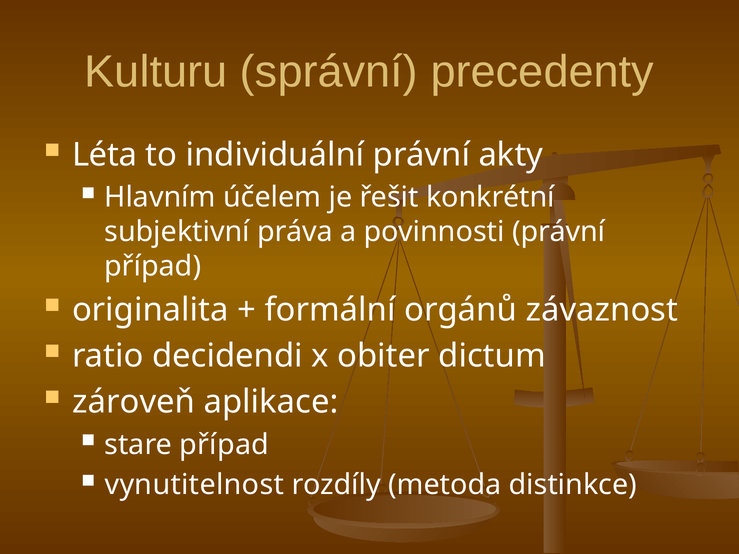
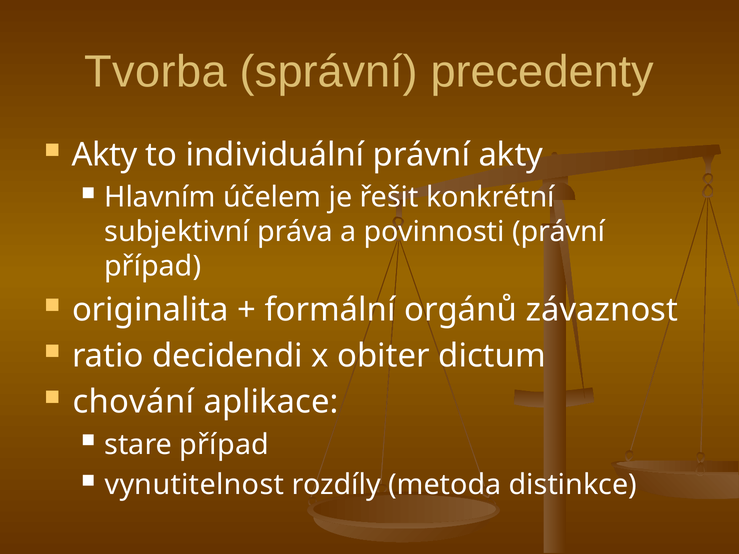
Kulturu: Kulturu -> Tvorba
Léta at (105, 155): Léta -> Akty
zároveň: zároveň -> chování
